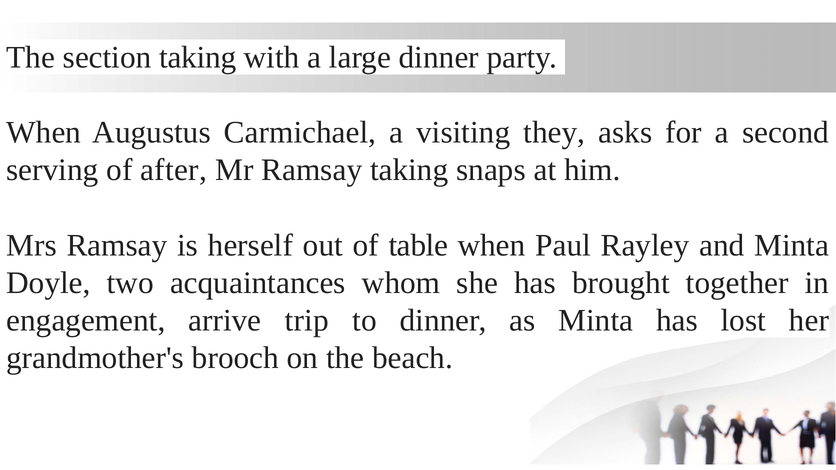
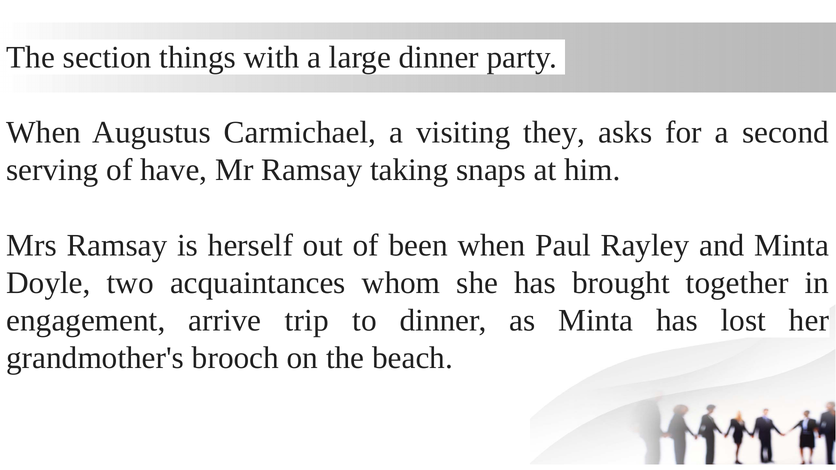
section taking: taking -> things
after: after -> have
table: table -> been
